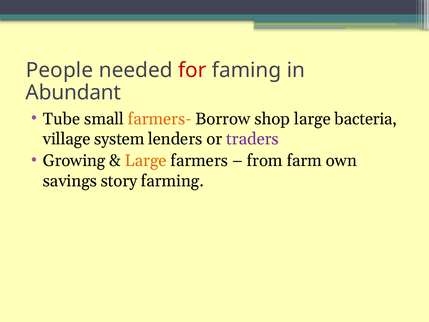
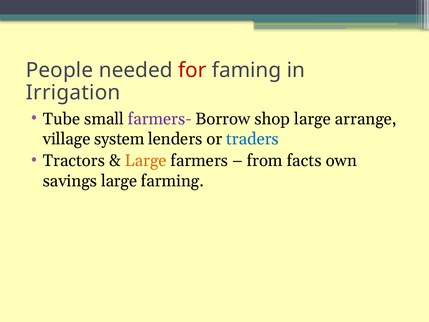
Abundant: Abundant -> Irrigation
farmers- colour: orange -> purple
bacteria: bacteria -> arrange
traders colour: purple -> blue
Growing: Growing -> Tractors
farm: farm -> facts
savings story: story -> large
